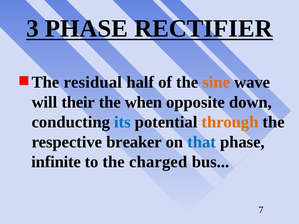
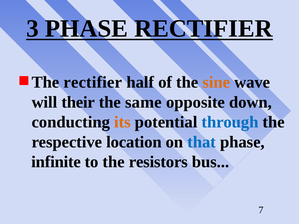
The residual: residual -> rectifier
when: when -> same
its colour: blue -> orange
through colour: orange -> blue
breaker: breaker -> location
charged: charged -> resistors
